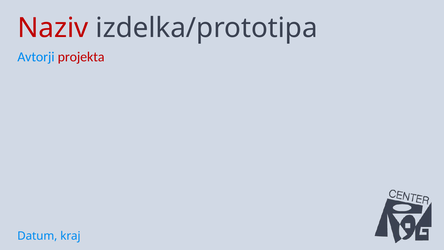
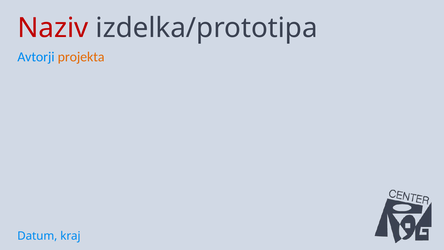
projekta colour: red -> orange
